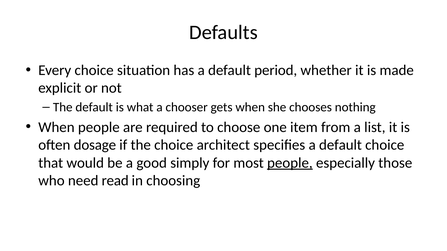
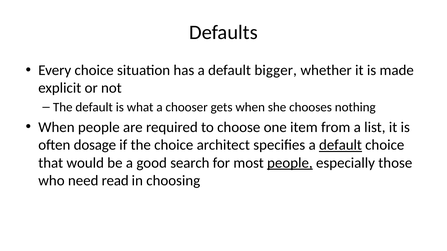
period: period -> bigger
default at (340, 145) underline: none -> present
simply: simply -> search
